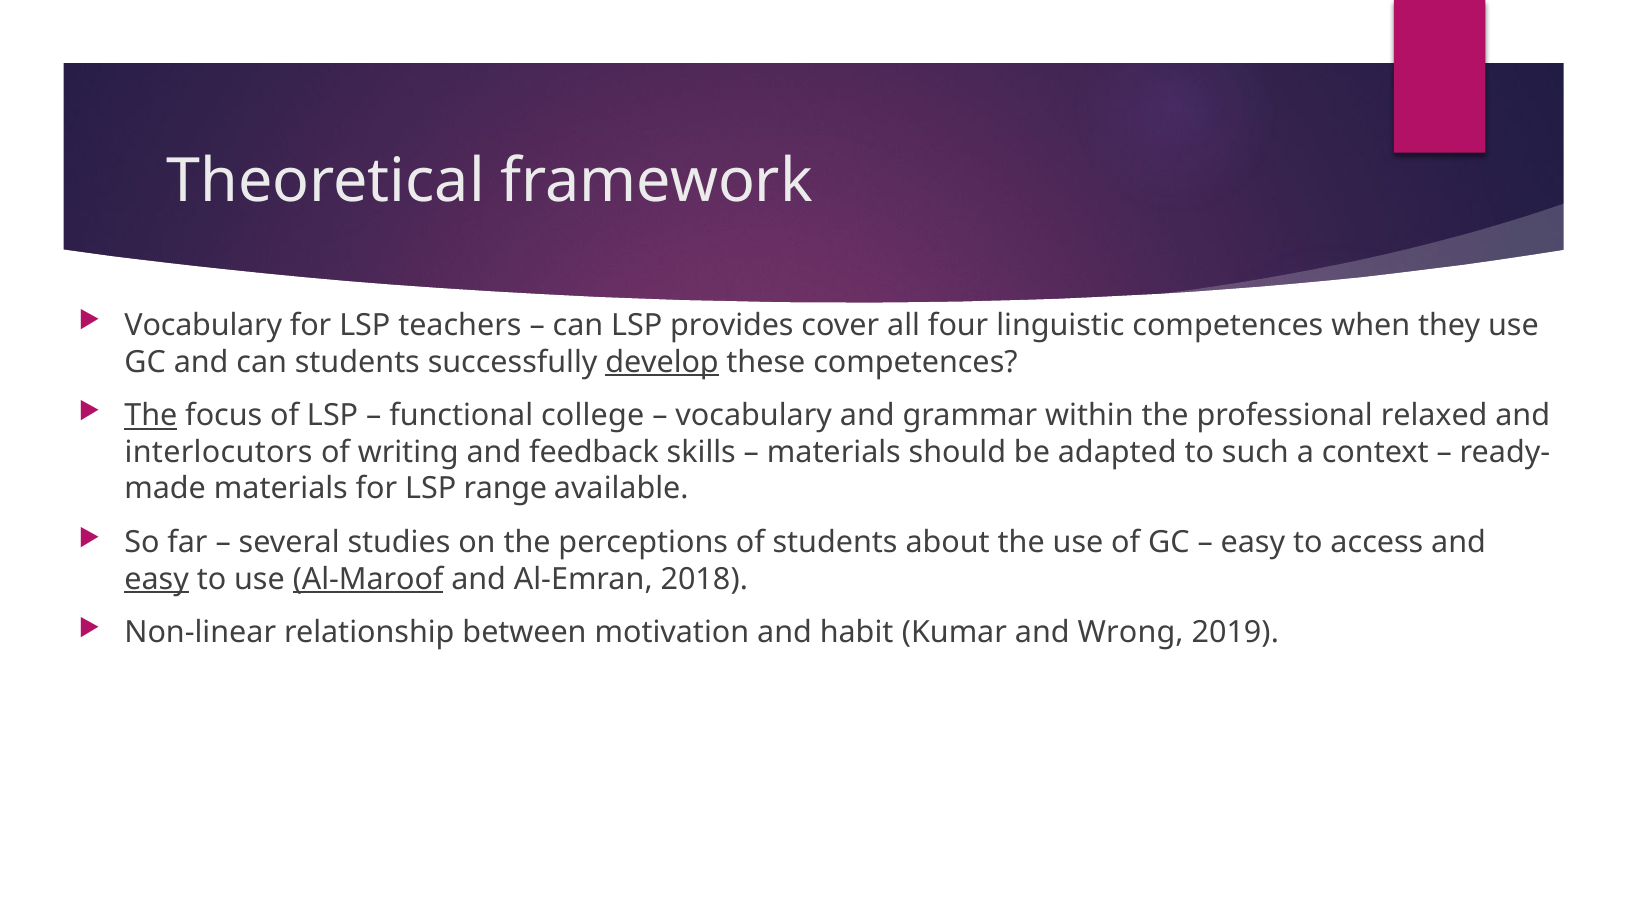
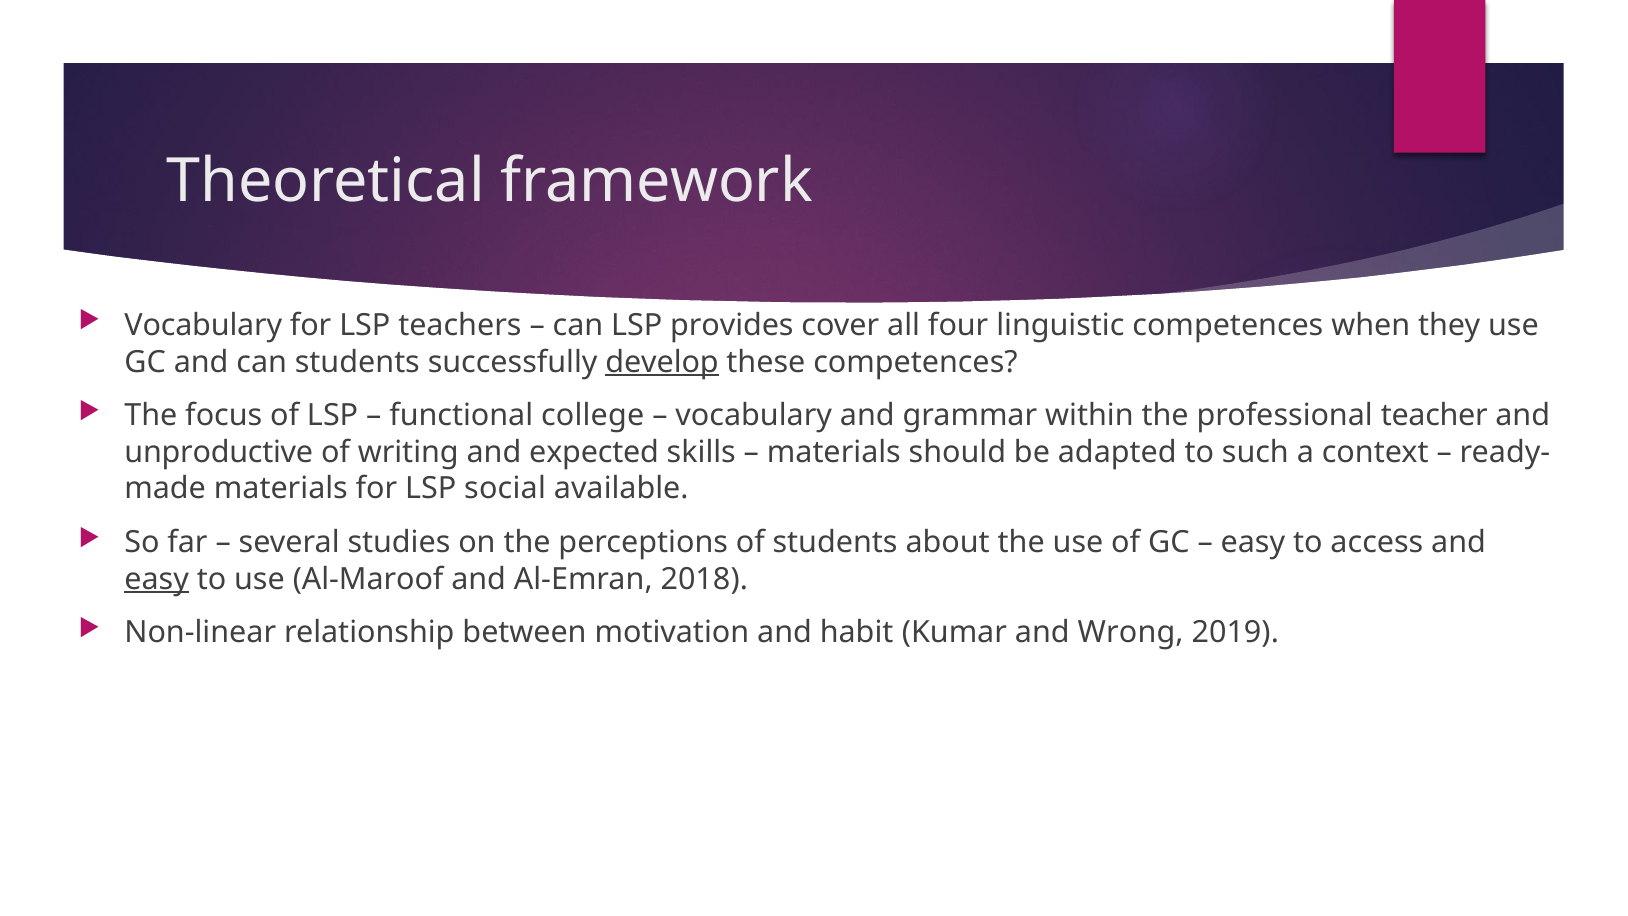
The at (151, 415) underline: present -> none
relaxed: relaxed -> teacher
interlocutors: interlocutors -> unproductive
feedback: feedback -> expected
range: range -> social
Al-Maroof underline: present -> none
